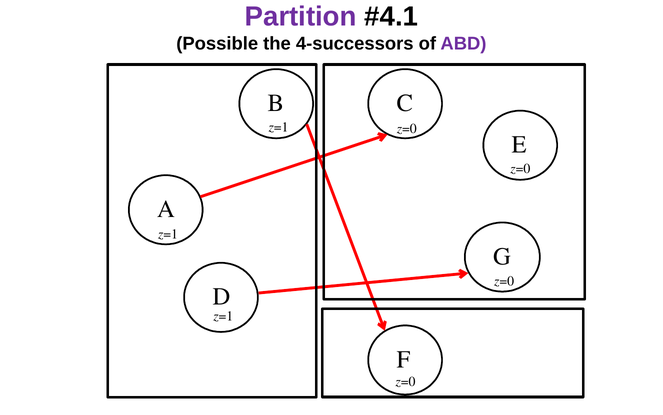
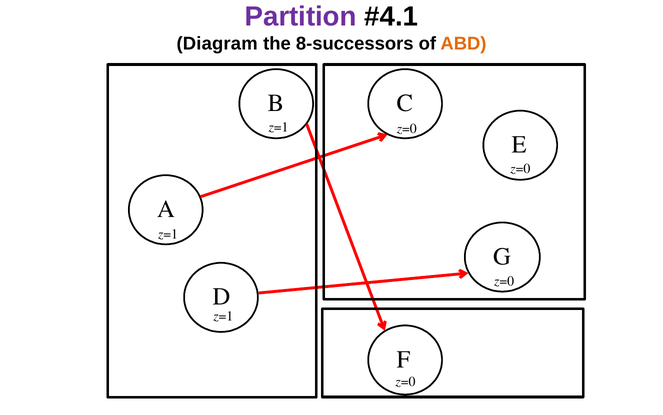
Possible: Possible -> Diagram
4-successors: 4-successors -> 8-successors
ABD colour: purple -> orange
